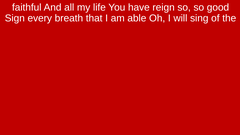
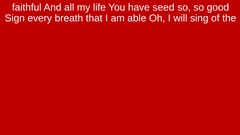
reign: reign -> seed
